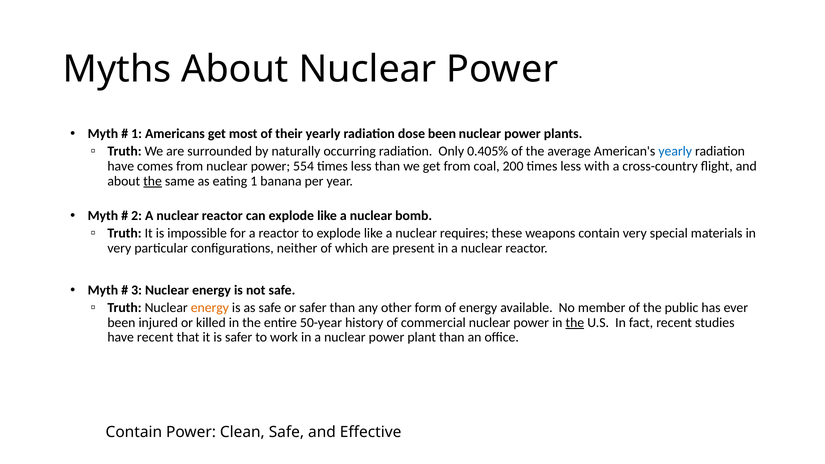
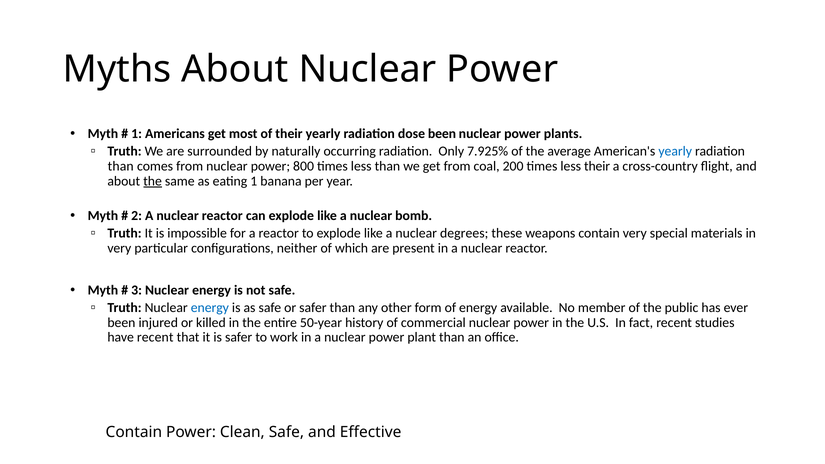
0.405%: 0.405% -> 7.925%
have at (121, 166): have -> than
554: 554 -> 800
less with: with -> their
requires: requires -> degrees
energy at (210, 308) colour: orange -> blue
the at (575, 323) underline: present -> none
